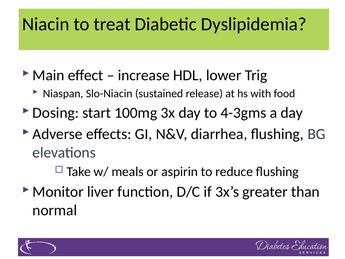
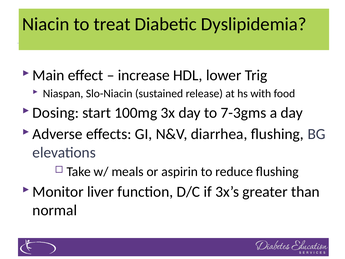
4-3gms: 4-3gms -> 7-3gms
